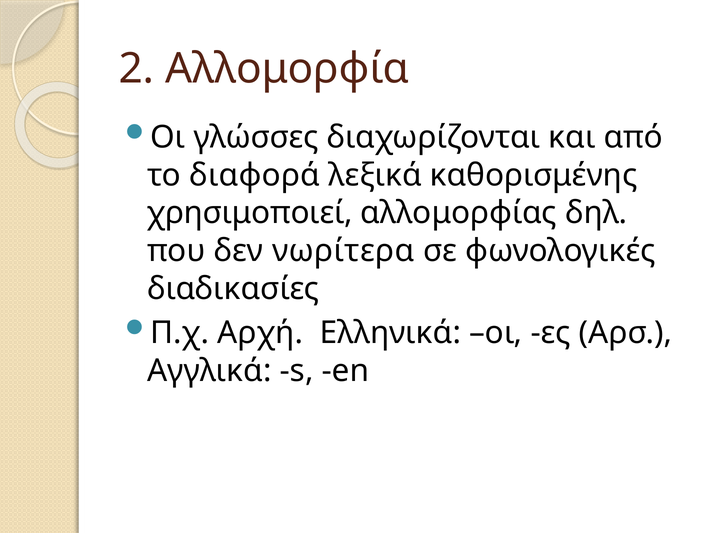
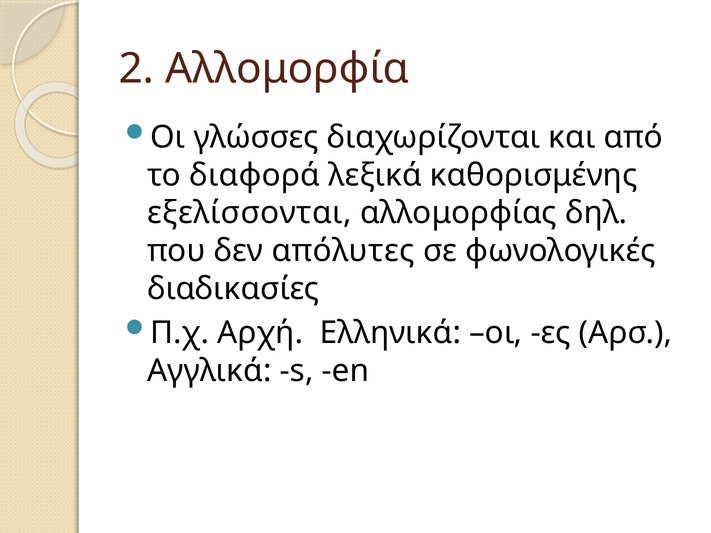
χρησιμοποιεί: χρησιμοποιεί -> εξελίσσονται
νωρίτερα: νωρίτερα -> απόλυτες
